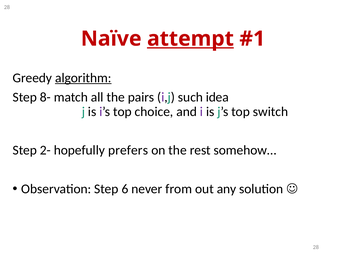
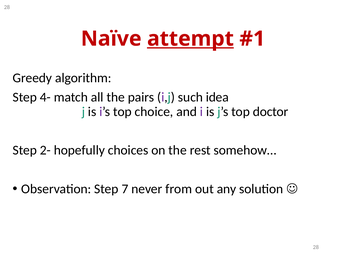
algorithm underline: present -> none
8-: 8- -> 4-
switch: switch -> doctor
prefers: prefers -> choices
6: 6 -> 7
